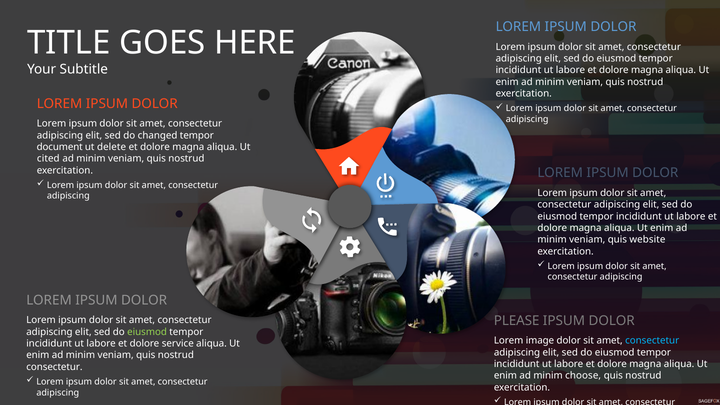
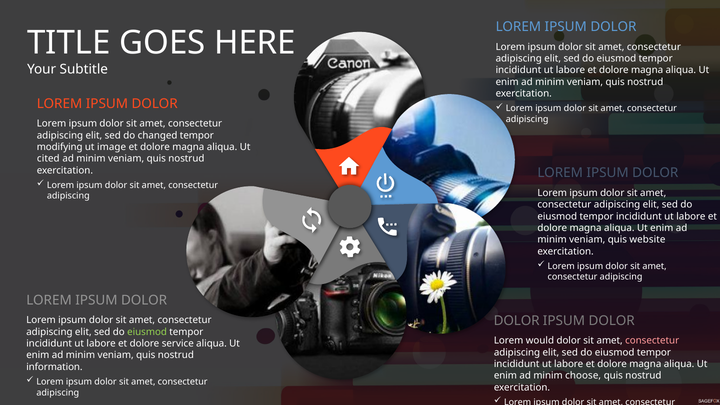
document: document -> modifying
delete: delete -> image
PLEASE at (517, 321): PLEASE -> DOLOR
image: image -> would
consectetur at (652, 341) colour: light blue -> pink
consectetur at (54, 367): consectetur -> information
